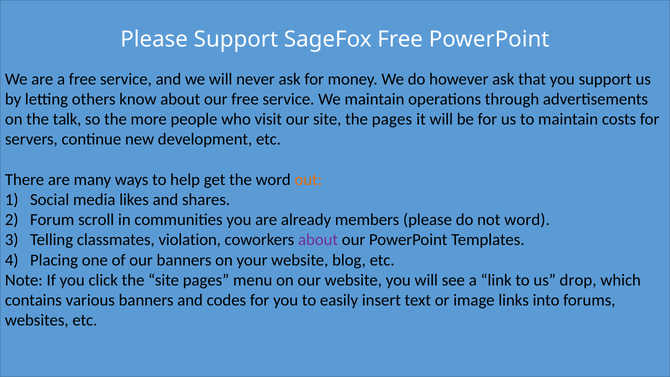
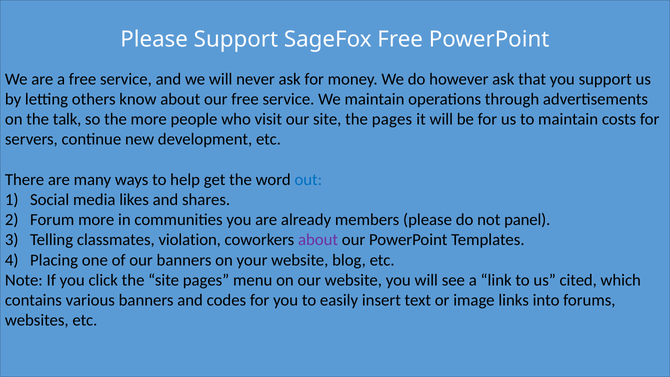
out colour: orange -> blue
Forum scroll: scroll -> more
not word: word -> panel
drop: drop -> cited
